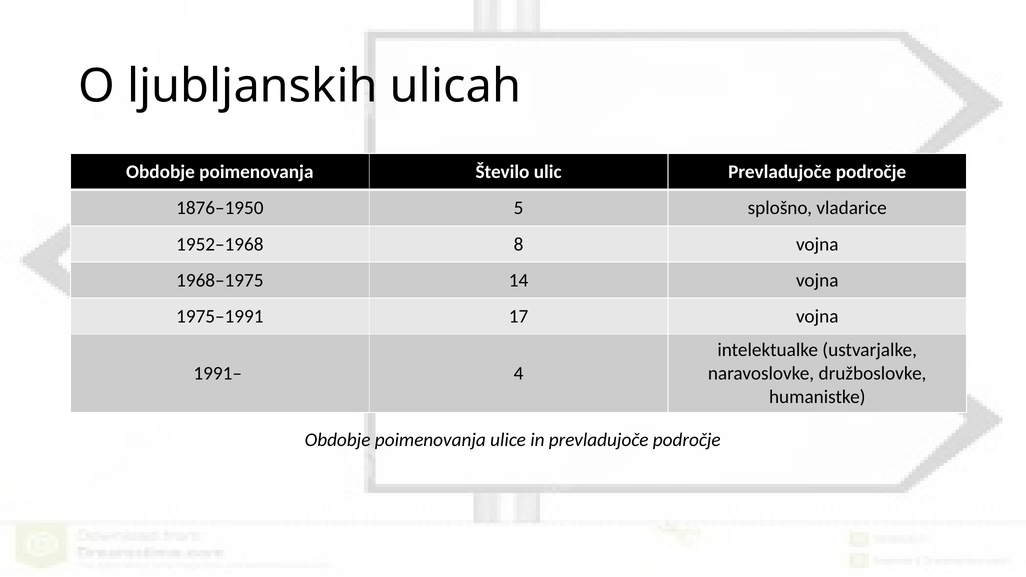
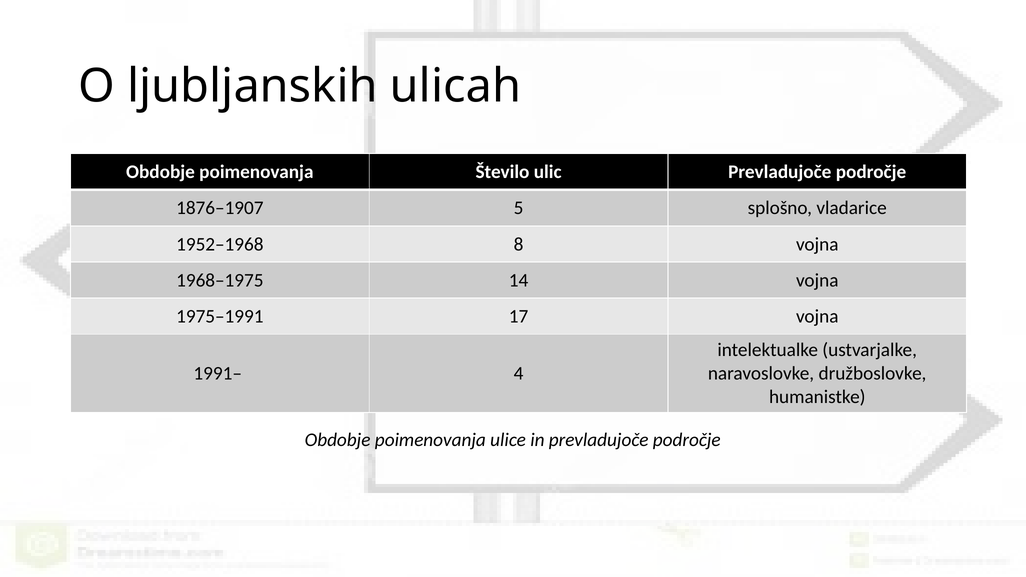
1876–1950: 1876–1950 -> 1876–1907
